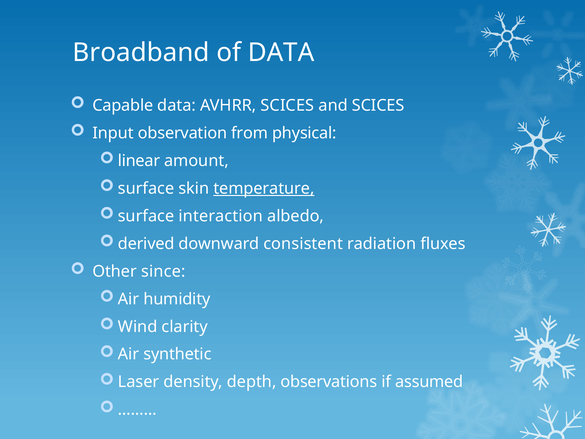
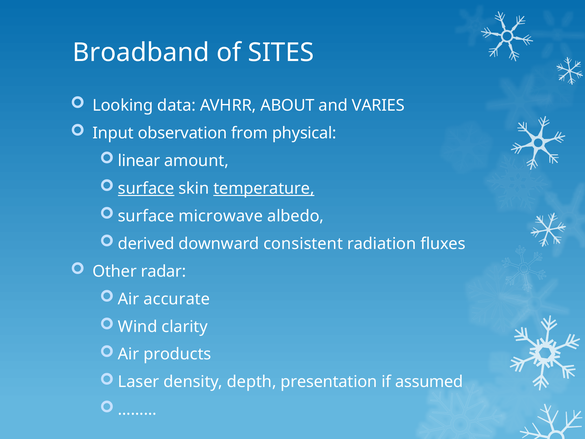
of DATA: DATA -> SITES
Capable: Capable -> Looking
AVHRR SCICES: SCICES -> ABOUT
and SCICES: SCICES -> VARIES
surface at (146, 188) underline: none -> present
interaction: interaction -> microwave
since: since -> radar
humidity: humidity -> accurate
synthetic: synthetic -> products
observations: observations -> presentation
